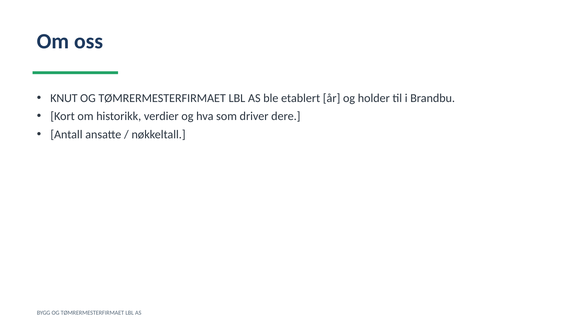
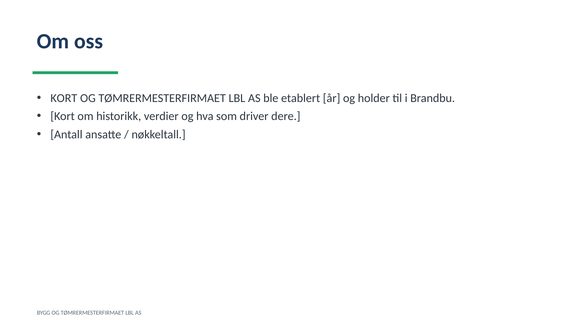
KNUT at (64, 98): KNUT -> KORT
